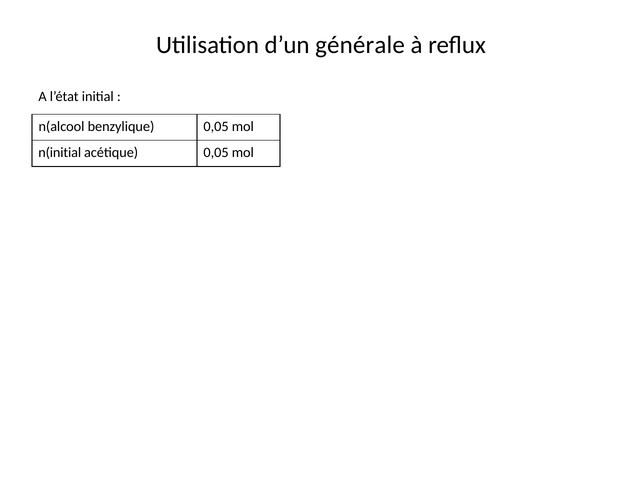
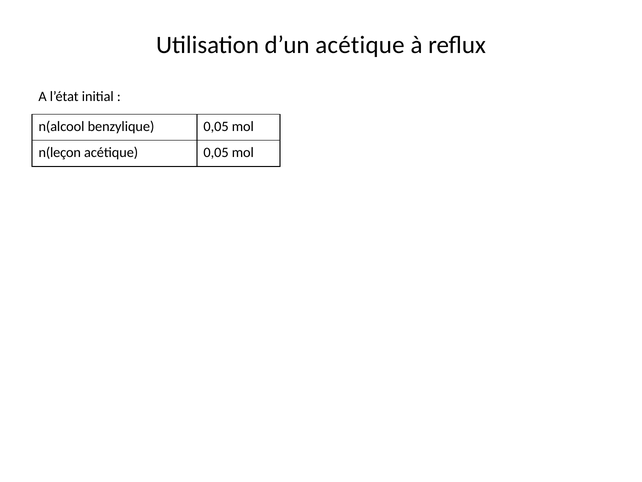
d’un générale: générale -> acétique
n(initial: n(initial -> n(leçon
